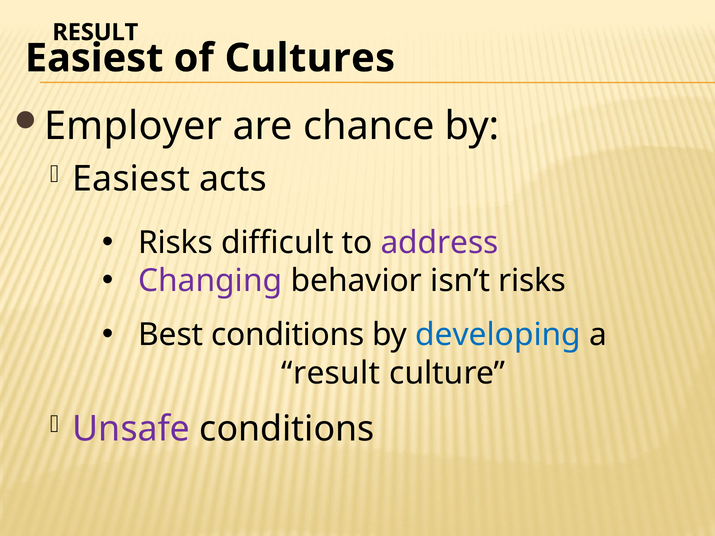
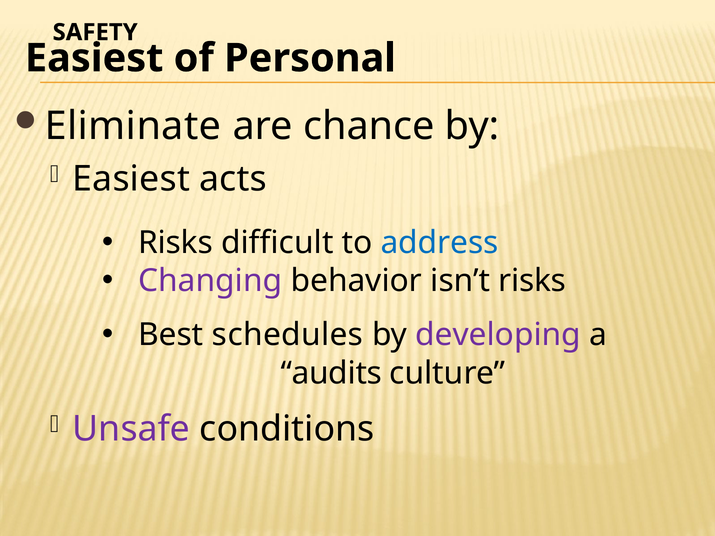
RESULT at (95, 32): RESULT -> SAFETY
Cultures: Cultures -> Personal
Employer: Employer -> Eliminate
address colour: purple -> blue
Best conditions: conditions -> schedules
developing colour: blue -> purple
result at (331, 373): result -> audits
